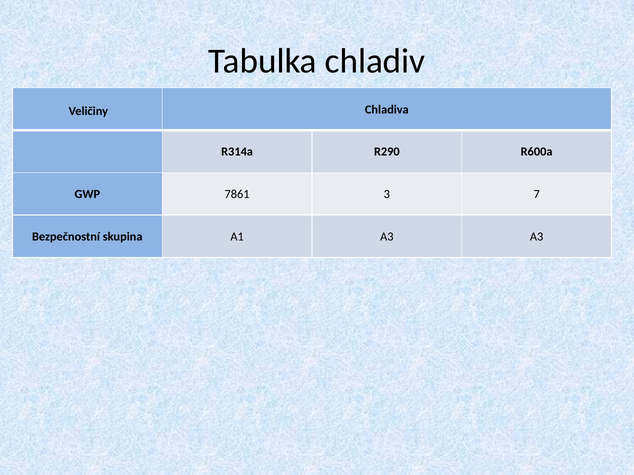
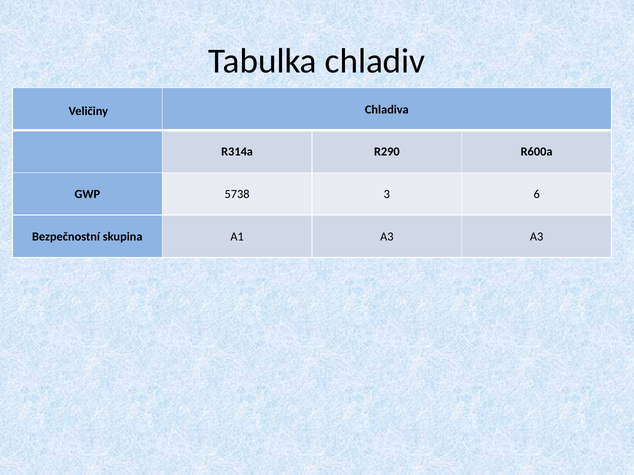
7861: 7861 -> 5738
7: 7 -> 6
